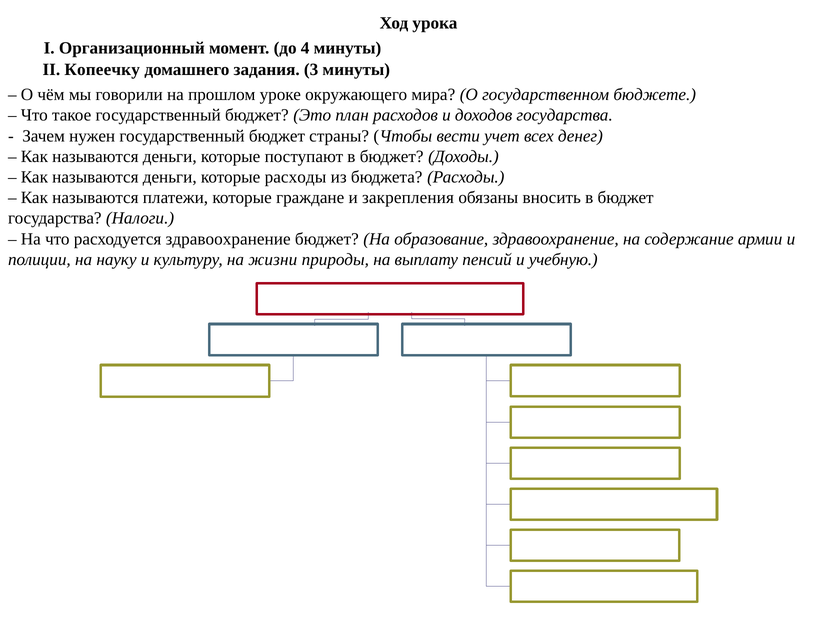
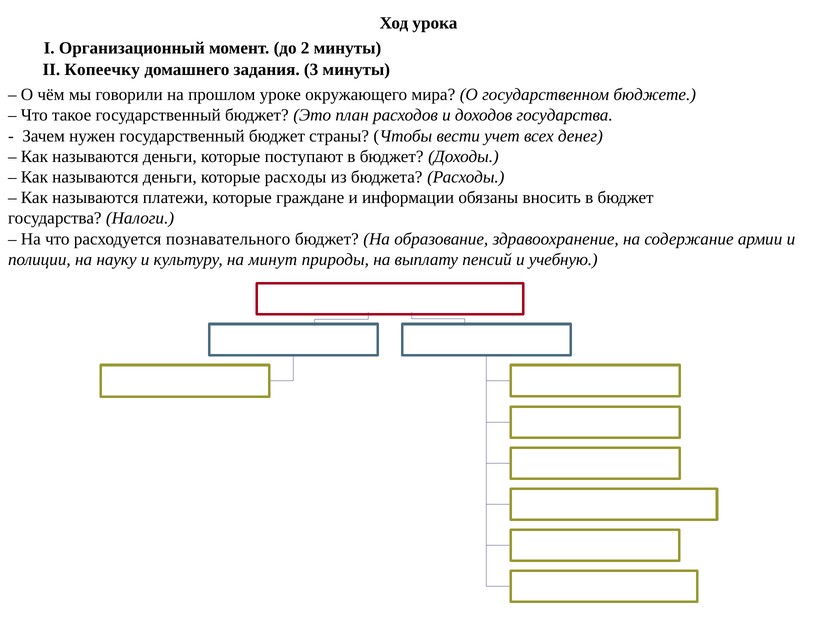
4: 4 -> 2
закрепления: закрепления -> информации
расходуется здравоохранение: здравоохранение -> познавательного
жизни: жизни -> минут
